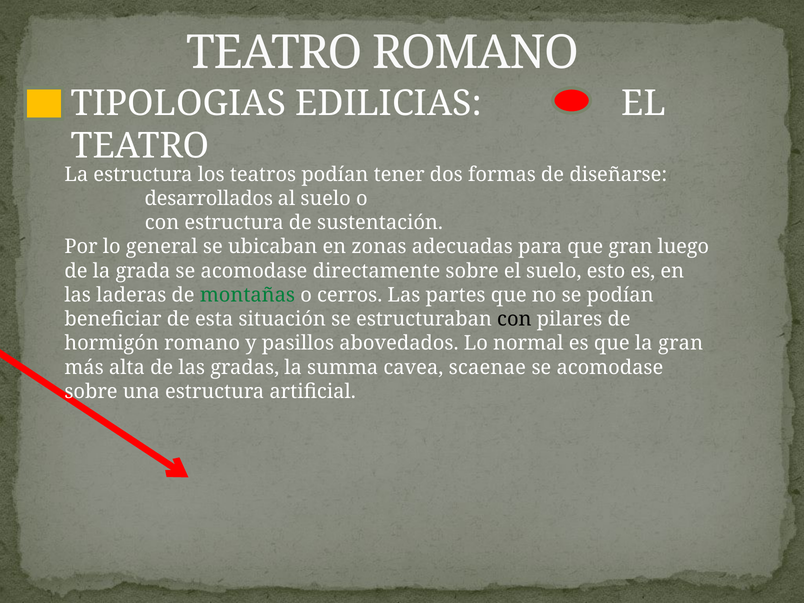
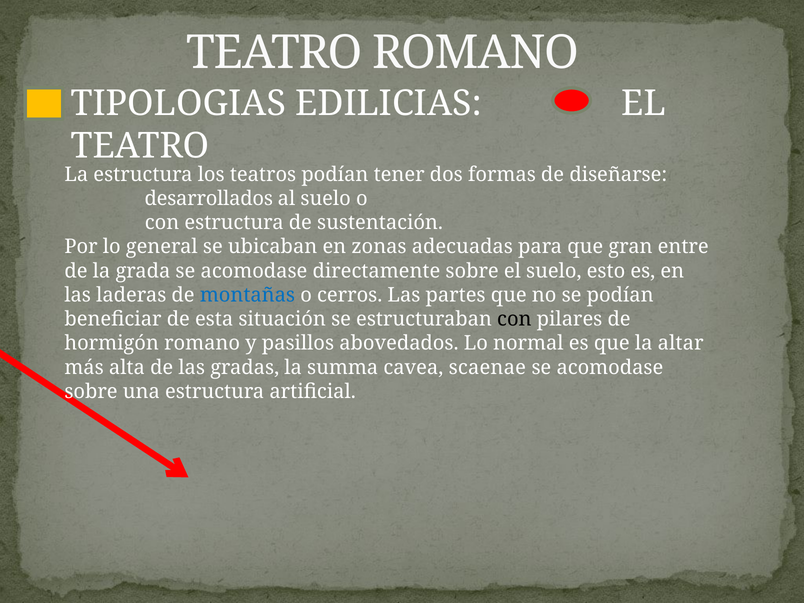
luego: luego -> entre
montañas colour: green -> blue
la gran: gran -> altar
